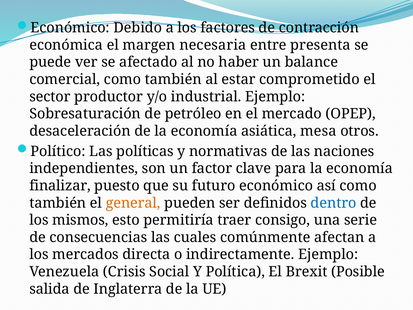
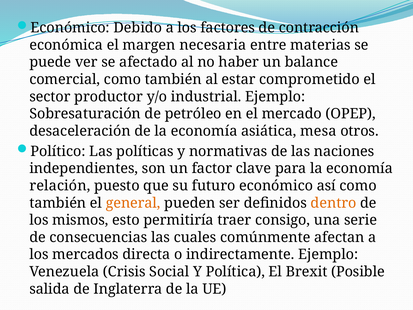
presenta: presenta -> materias
finalizar: finalizar -> relación
dentro colour: blue -> orange
